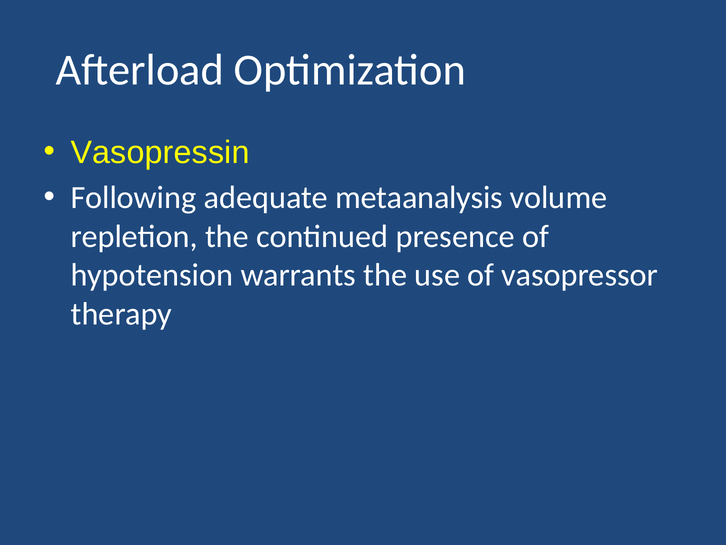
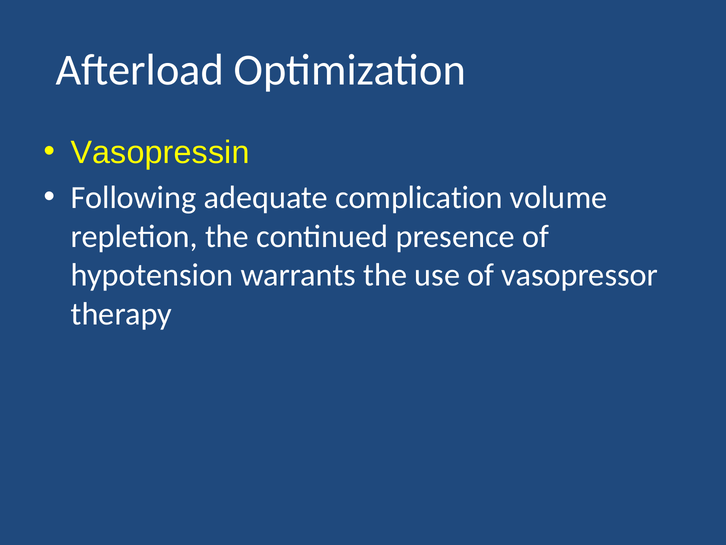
metaanalysis: metaanalysis -> complication
